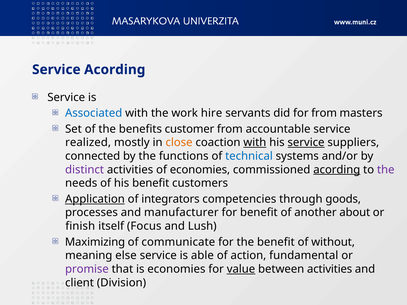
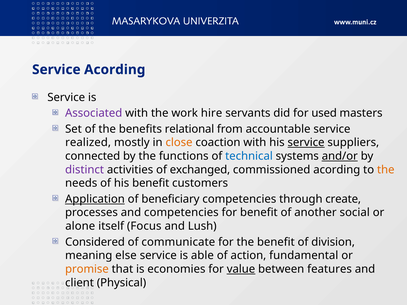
Associated colour: blue -> purple
for from: from -> used
customer: customer -> relational
with at (255, 143) underline: present -> none
and/or underline: none -> present
of economies: economies -> exchanged
acording at (337, 170) underline: present -> none
the at (386, 170) colour: purple -> orange
integrators: integrators -> beneficiary
goods: goods -> create
and manufacturer: manufacturer -> competencies
about: about -> social
finish: finish -> alone
Maximizing: Maximizing -> Considered
without: without -> division
promise colour: purple -> orange
between activities: activities -> features
Division: Division -> Physical
